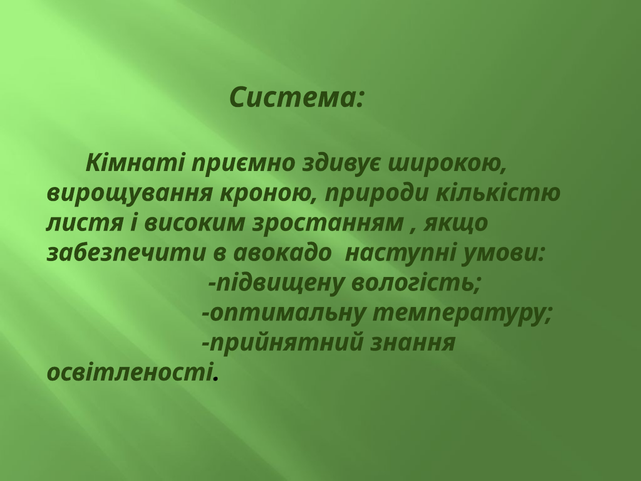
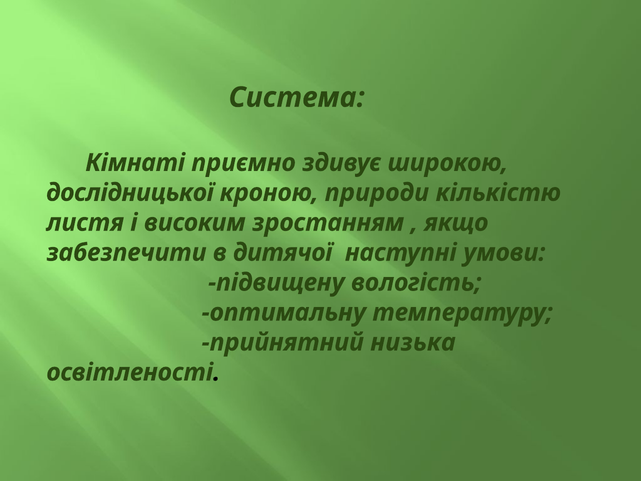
вирощування: вирощування -> дослідницької
авокадо: авокадо -> дитячої
знання: знання -> низька
